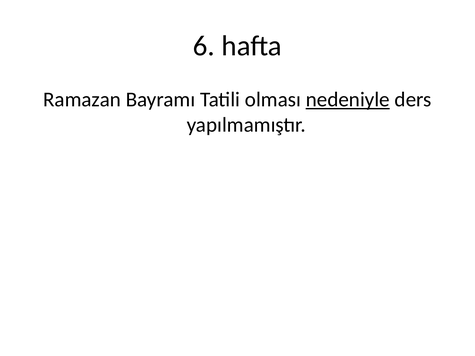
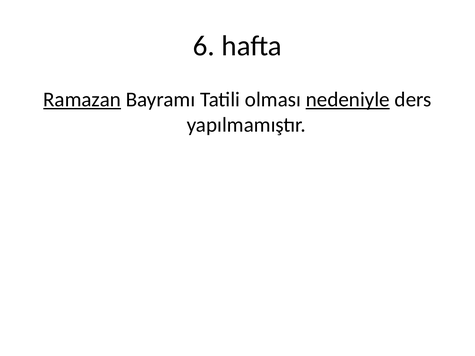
Ramazan underline: none -> present
